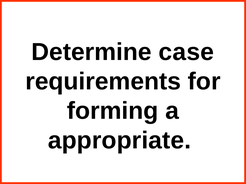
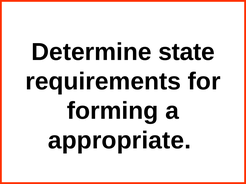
case: case -> state
